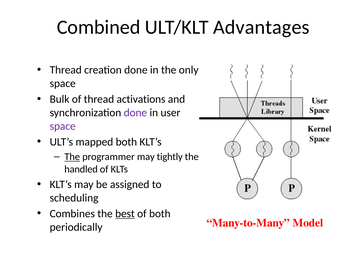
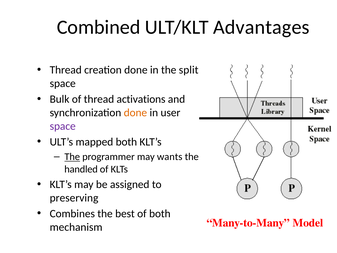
only: only -> split
done at (135, 113) colour: purple -> orange
tightly: tightly -> wants
scheduling: scheduling -> preserving
best underline: present -> none
periodically: periodically -> mechanism
